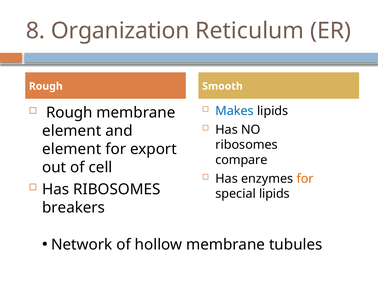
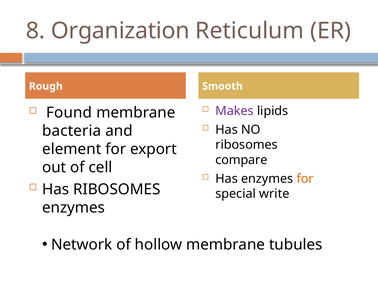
Makes colour: blue -> purple
Rough at (69, 113): Rough -> Found
element at (72, 131): element -> bacteria
special lipids: lipids -> write
breakers at (74, 208): breakers -> enzymes
